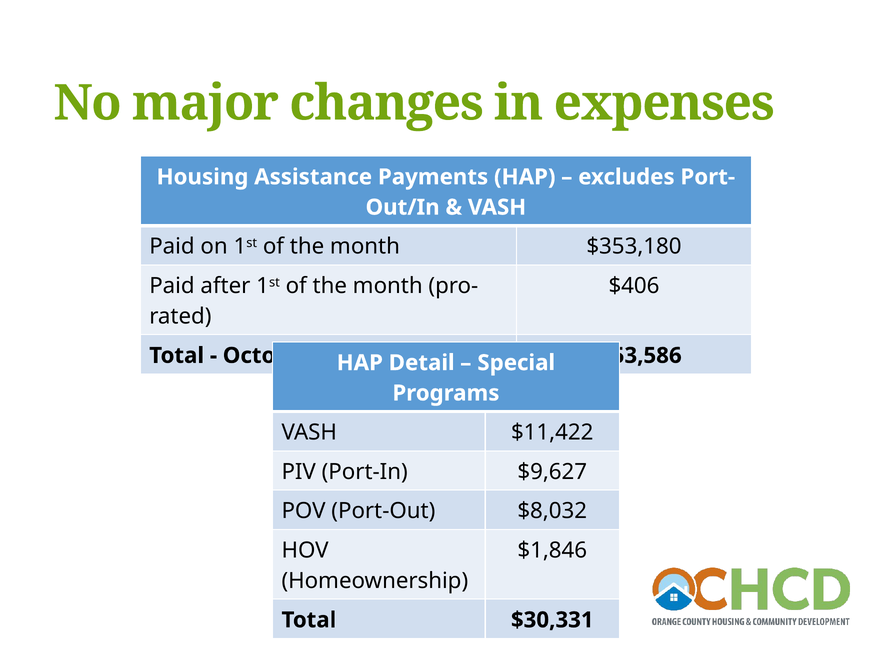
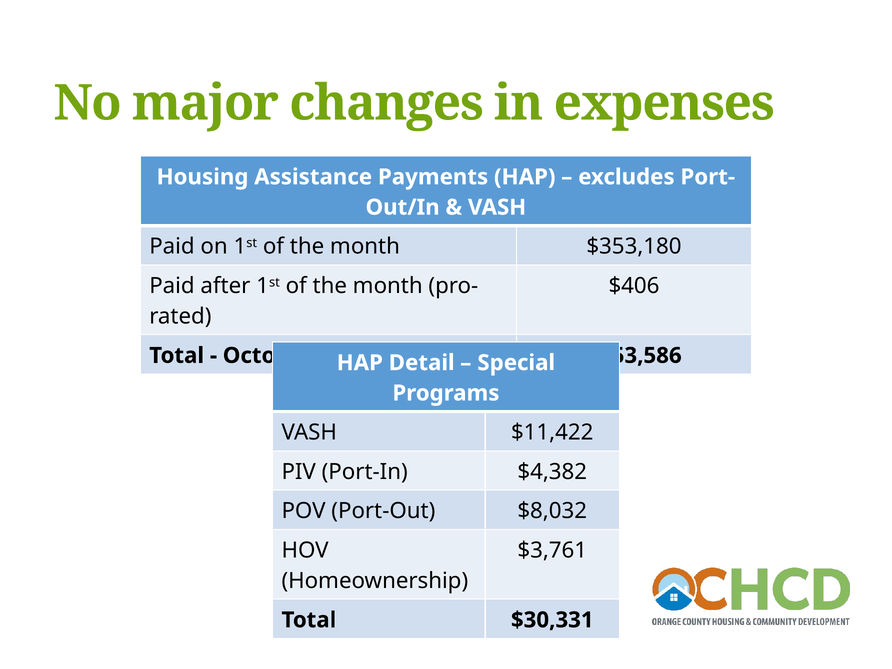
$9,627: $9,627 -> $4,382
$1,846: $1,846 -> $3,761
